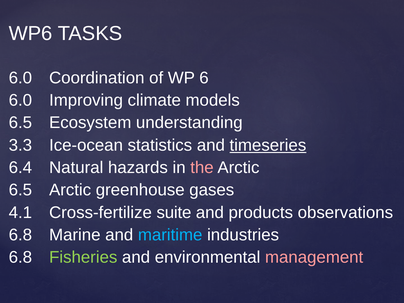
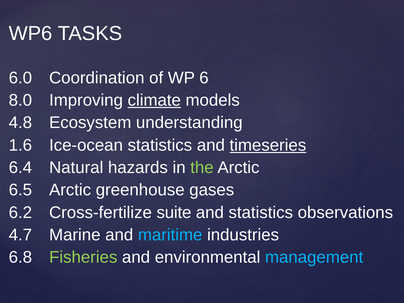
6.0 at (20, 100): 6.0 -> 8.0
climate underline: none -> present
6.5 at (20, 123): 6.5 -> 4.8
3.3: 3.3 -> 1.6
the colour: pink -> light green
4.1: 4.1 -> 6.2
and products: products -> statistics
6.8 at (20, 235): 6.8 -> 4.7
management colour: pink -> light blue
